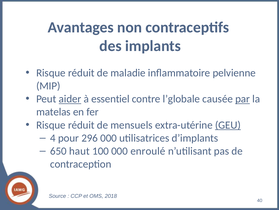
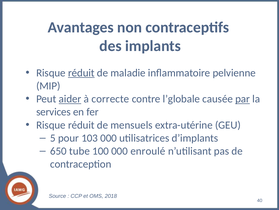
réduit at (81, 73) underline: none -> present
essentiel: essentiel -> correcte
matelas: matelas -> services
GEU underline: present -> none
4: 4 -> 5
296: 296 -> 103
haut: haut -> tube
